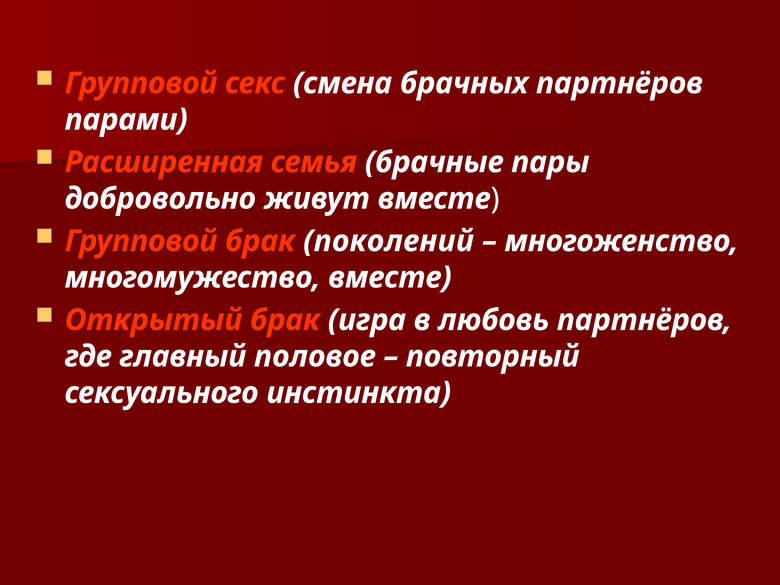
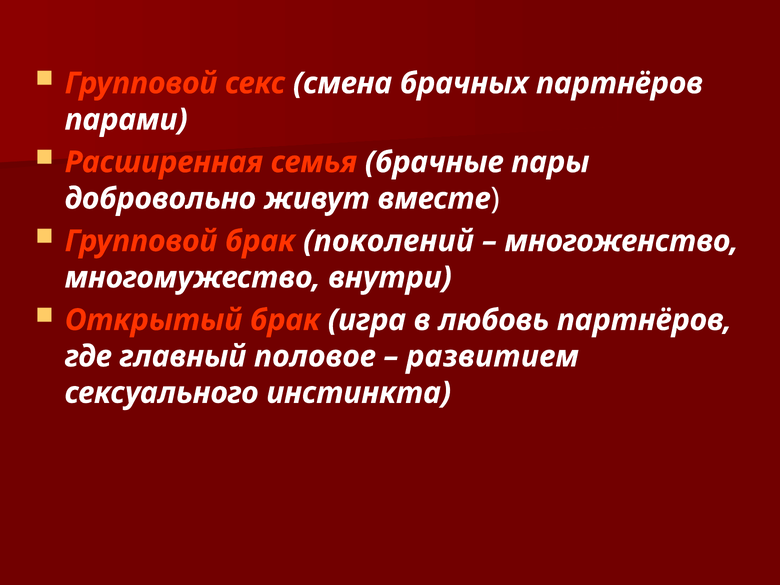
многомужество вместе: вместе -> внутри
повторный: повторный -> развитием
